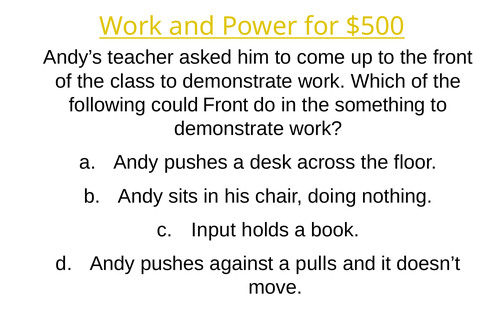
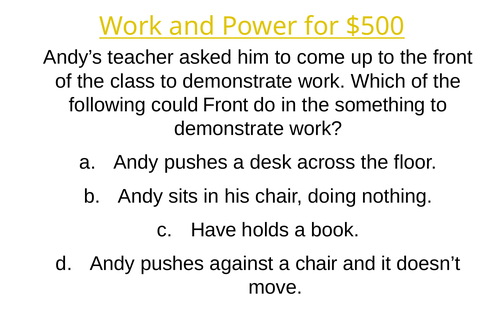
Input: Input -> Have
a pulls: pulls -> chair
